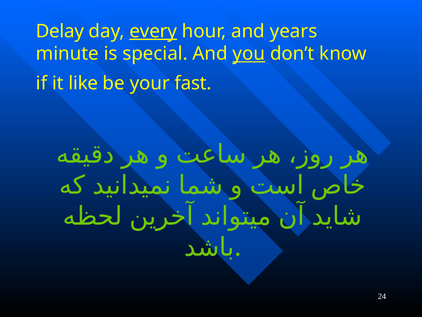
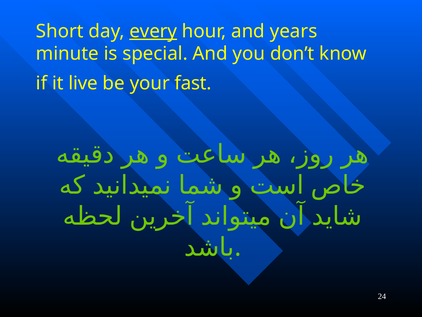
Delay: Delay -> Short
you underline: present -> none
like: like -> live
